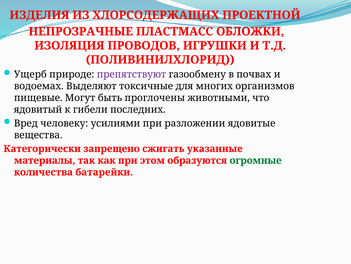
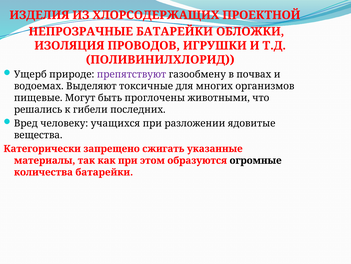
НЕПРОЗРАЧНЫЕ ПЛАСТМАСС: ПЛАСТМАСС -> БАТАРЕЙКИ
ядовитый: ядовитый -> решались
усилиями: усилиями -> учащихся
огромные colour: green -> black
